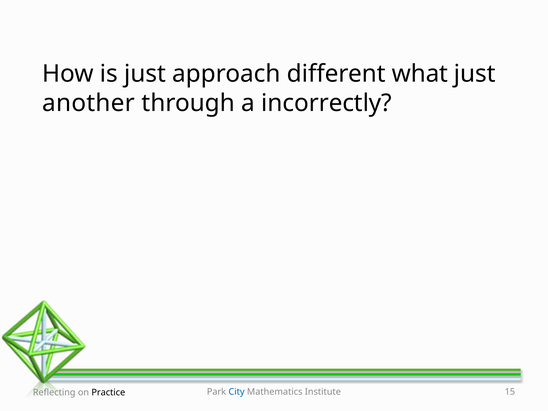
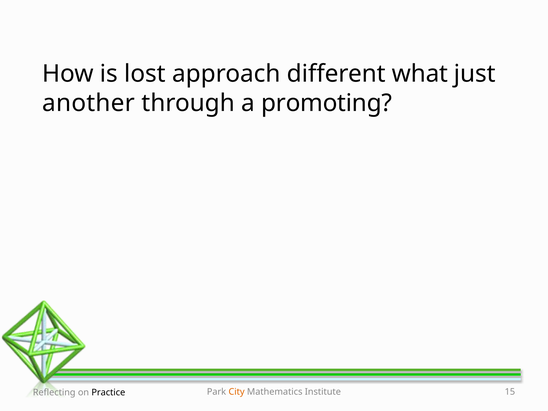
is just: just -> lost
incorrectly: incorrectly -> promoting
City colour: blue -> orange
